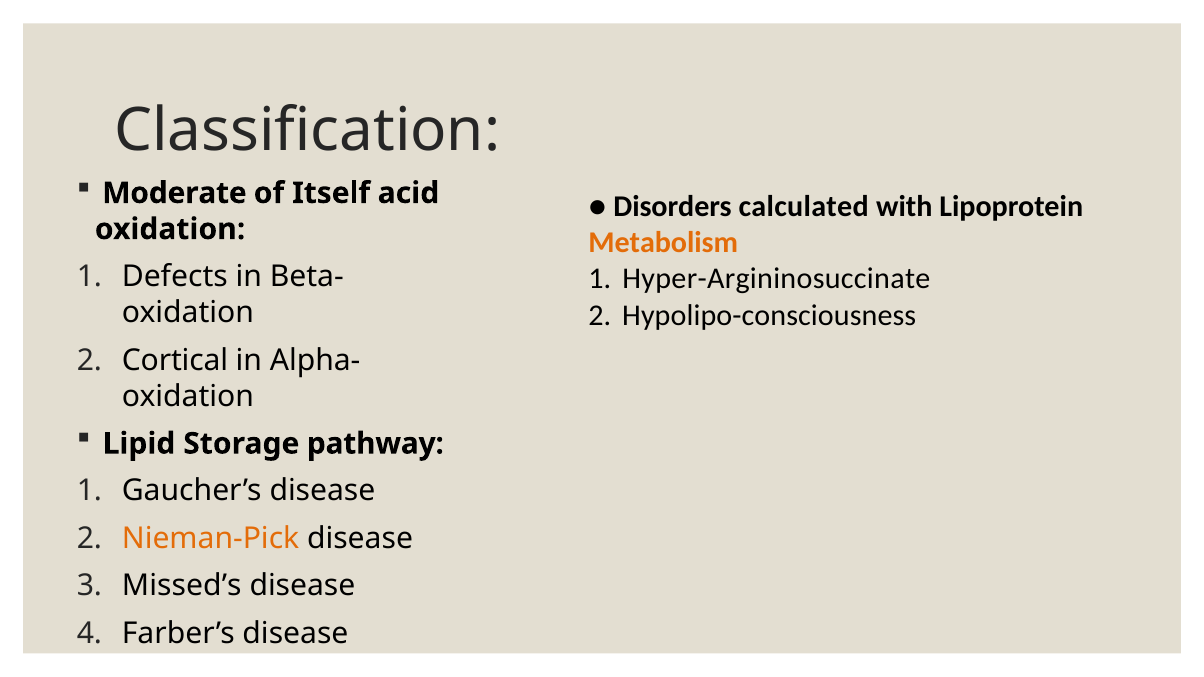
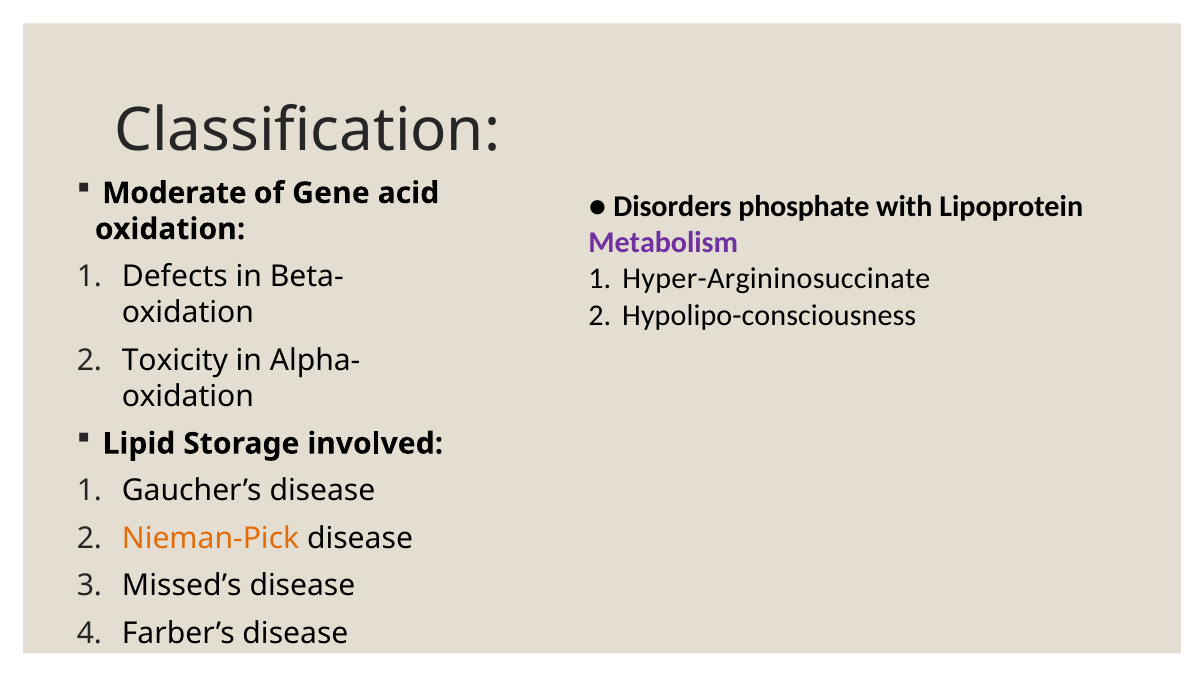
Itself: Itself -> Gene
calculated: calculated -> phosphate
Metabolism colour: orange -> purple
Cortical: Cortical -> Toxicity
pathway: pathway -> involved
